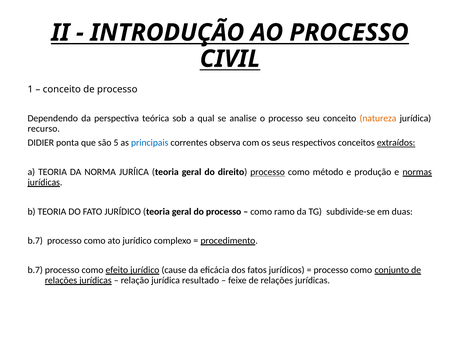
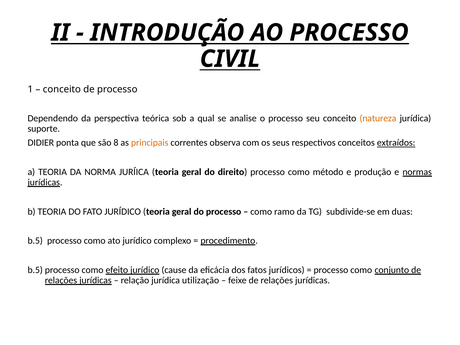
recurso: recurso -> suporte
5: 5 -> 8
principais colour: blue -> orange
processo at (268, 172) underline: present -> none
b.7 at (35, 241): b.7 -> b.5
b.7 at (35, 270): b.7 -> b.5
resultado: resultado -> utilização
